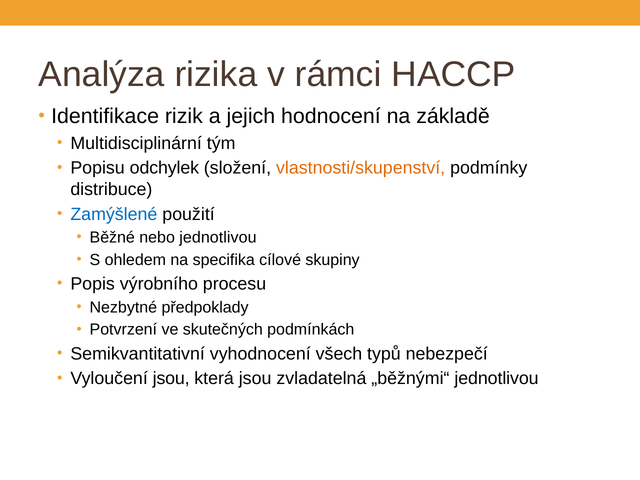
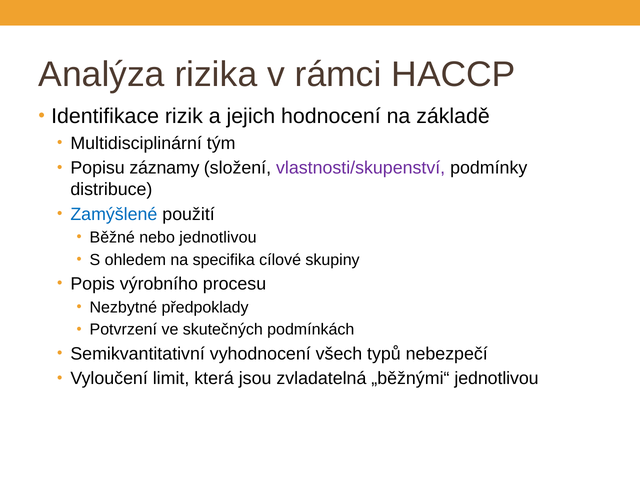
odchylek: odchylek -> záznamy
vlastnosti/skupenství colour: orange -> purple
Vyloučení jsou: jsou -> limit
